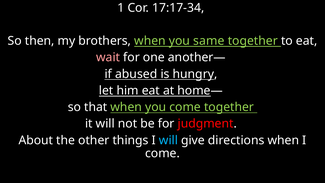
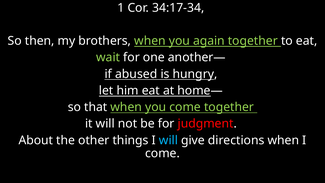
17:17-34: 17:17-34 -> 34:17-34
same: same -> again
wait colour: pink -> light green
